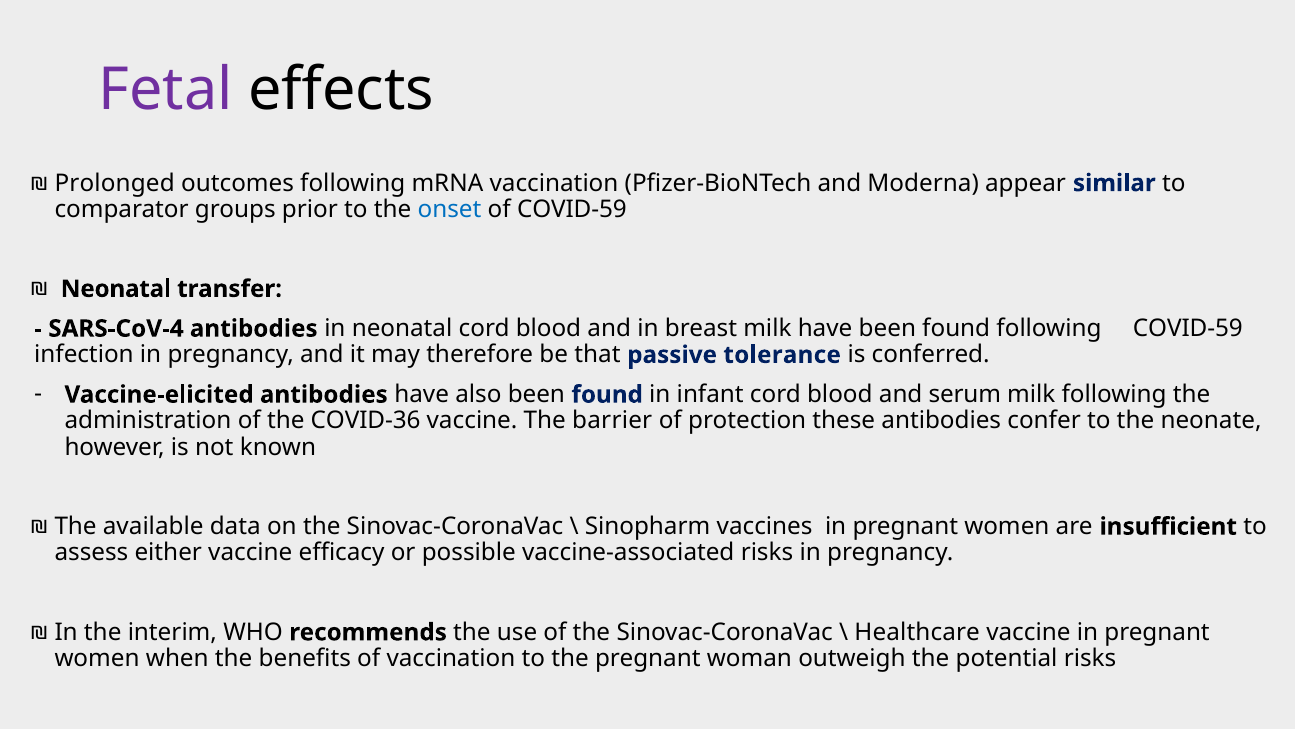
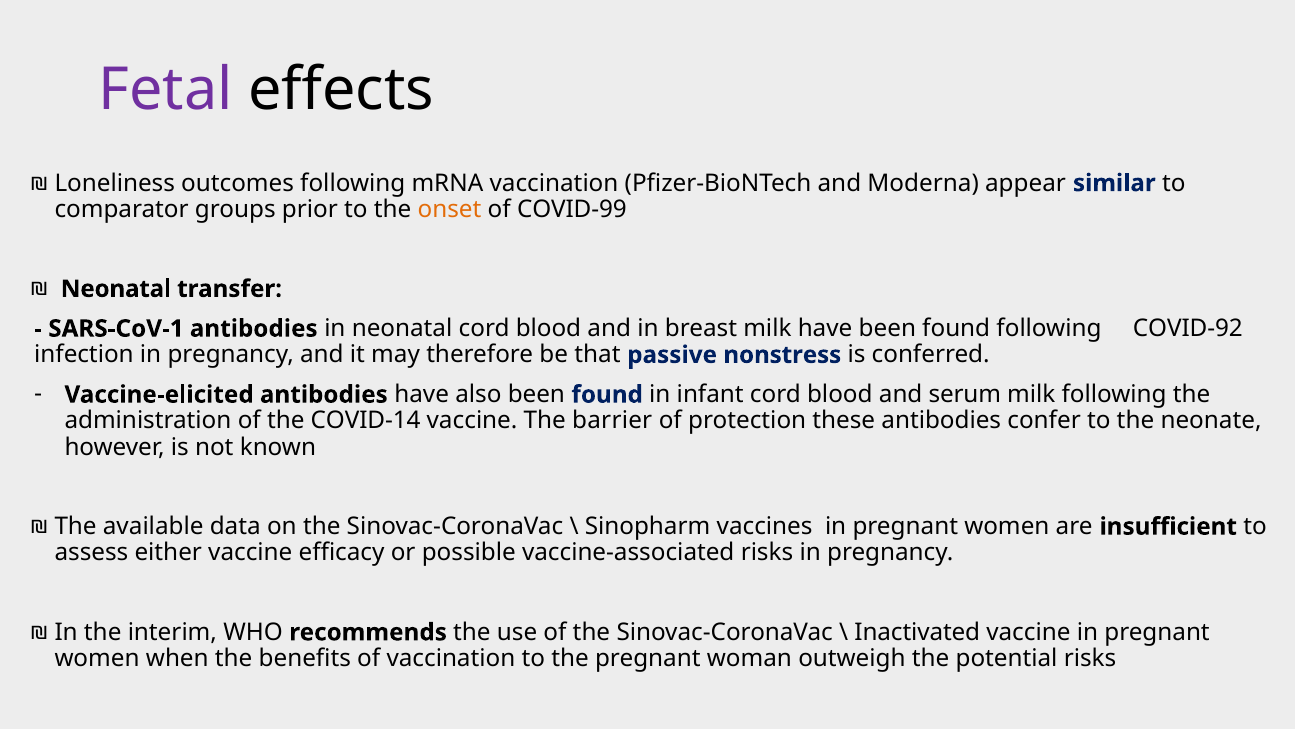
Prolonged: Prolonged -> Loneliness
onset colour: blue -> orange
of COVID-59: COVID-59 -> COVID-99
SARS-CoV-4: SARS-CoV-4 -> SARS-CoV-1
following COVID-59: COVID-59 -> COVID-92
tolerance: tolerance -> nonstress
COVID-36: COVID-36 -> COVID-14
Healthcare: Healthcare -> Inactivated
